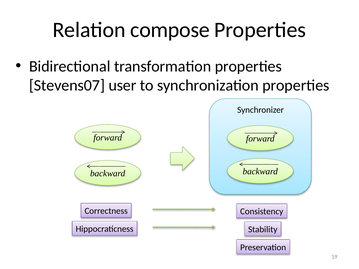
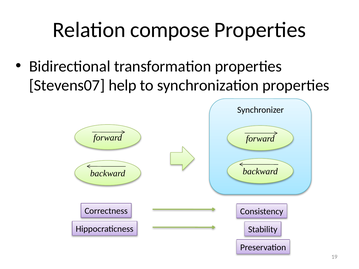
user: user -> help
